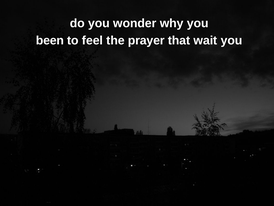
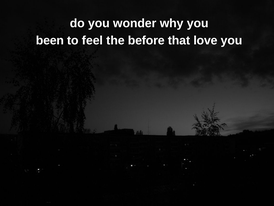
prayer: prayer -> before
wait: wait -> love
